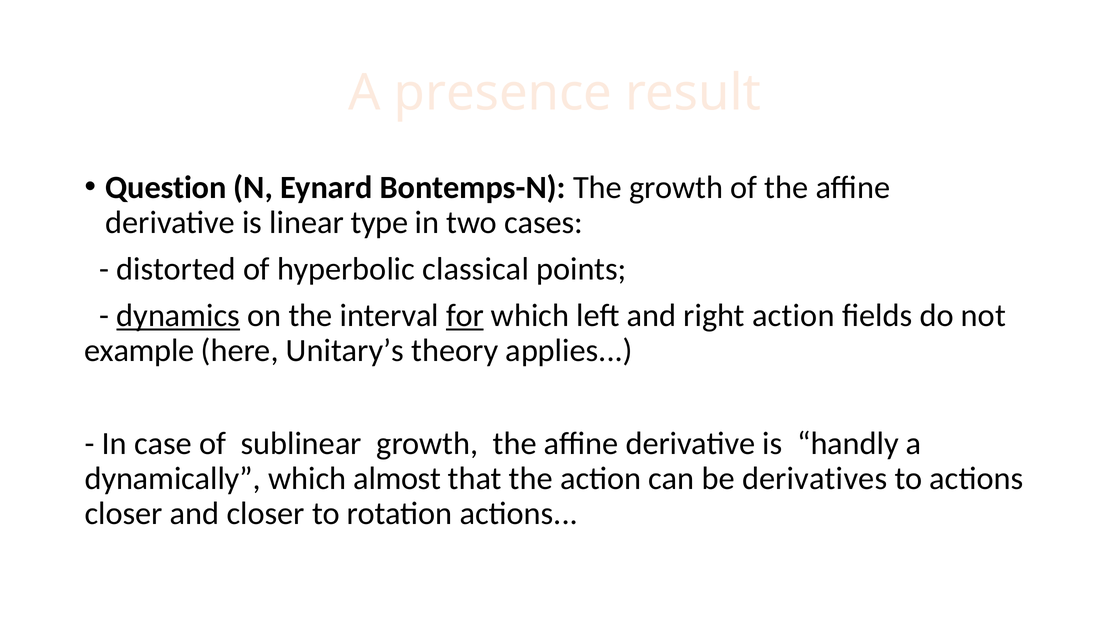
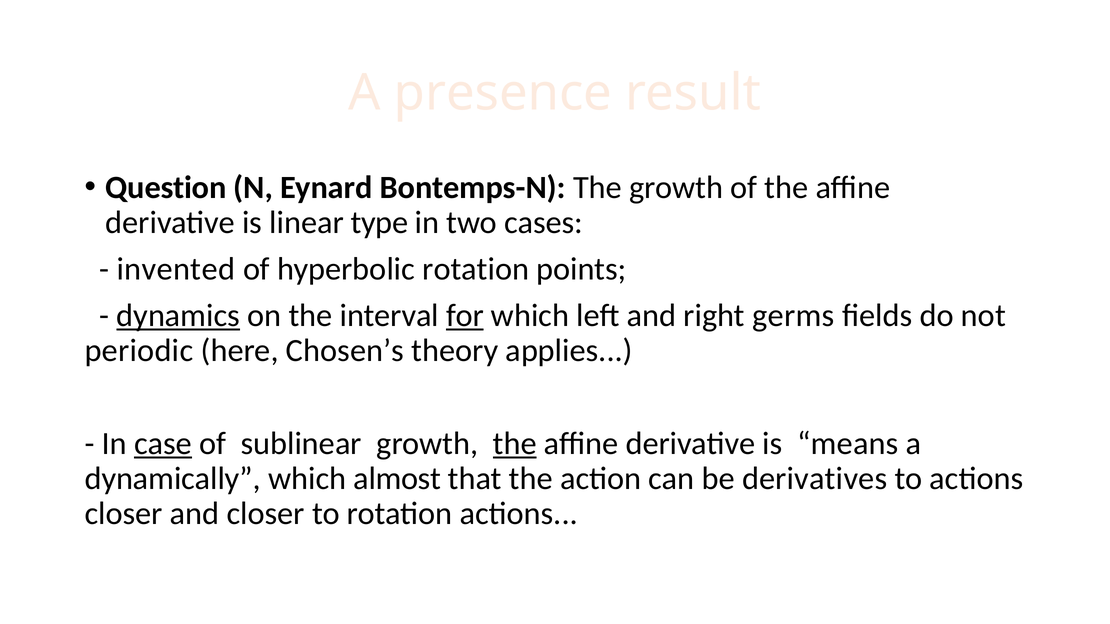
distorted: distorted -> invented
hyperbolic classical: classical -> rotation
right action: action -> germs
example: example -> periodic
Unitary’s: Unitary’s -> Chosen’s
case underline: none -> present
the at (515, 444) underline: none -> present
handly: handly -> means
